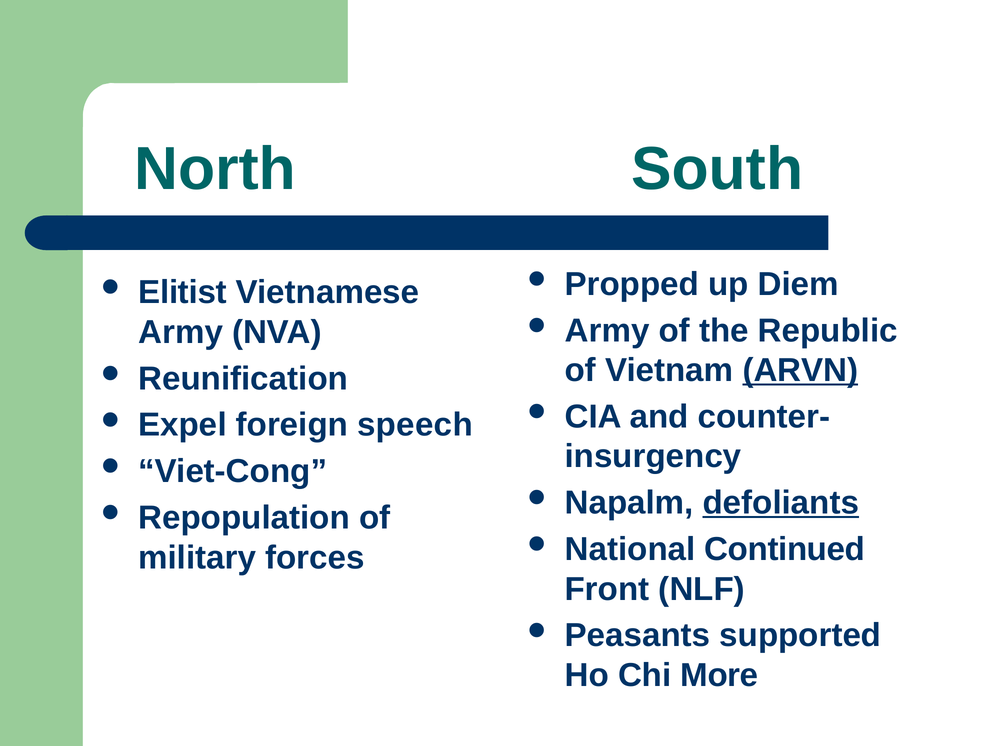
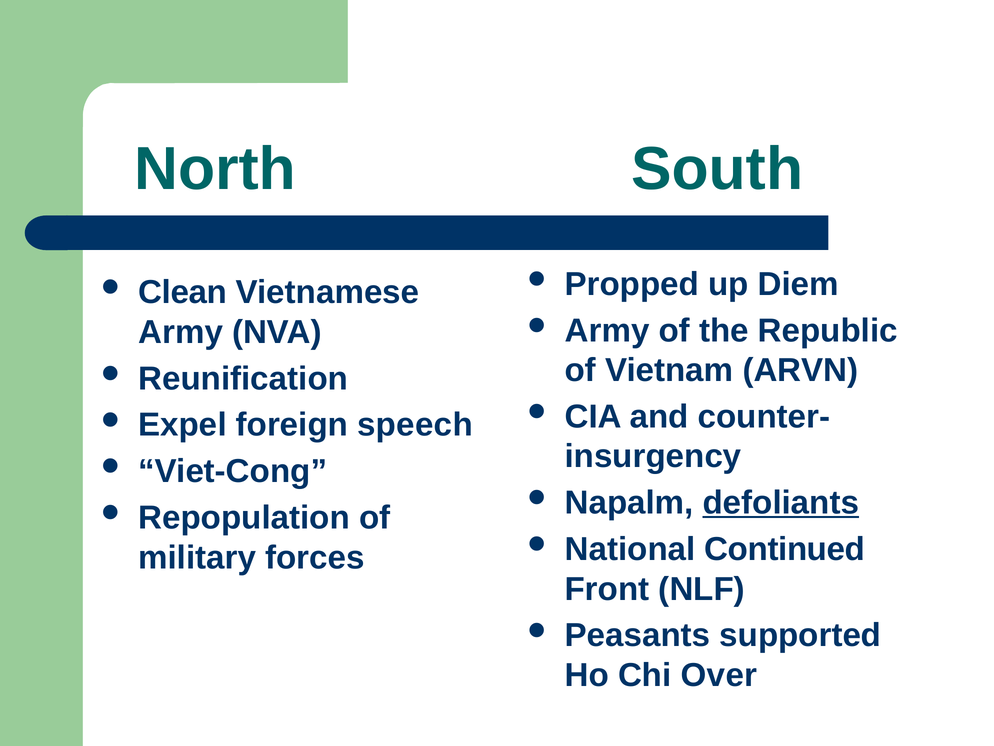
Elitist: Elitist -> Clean
ARVN underline: present -> none
More: More -> Over
